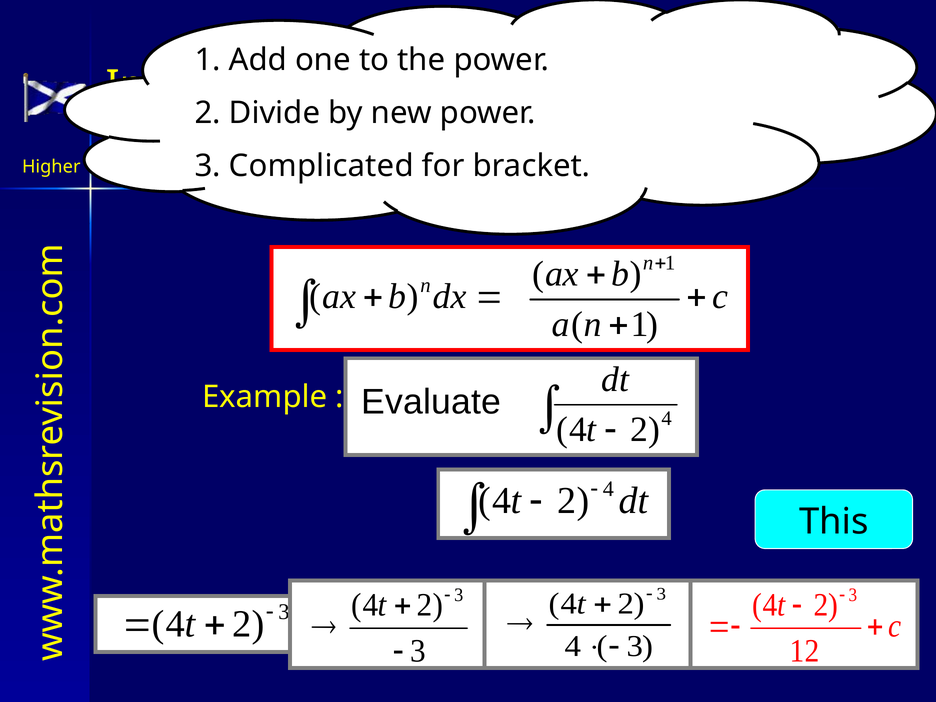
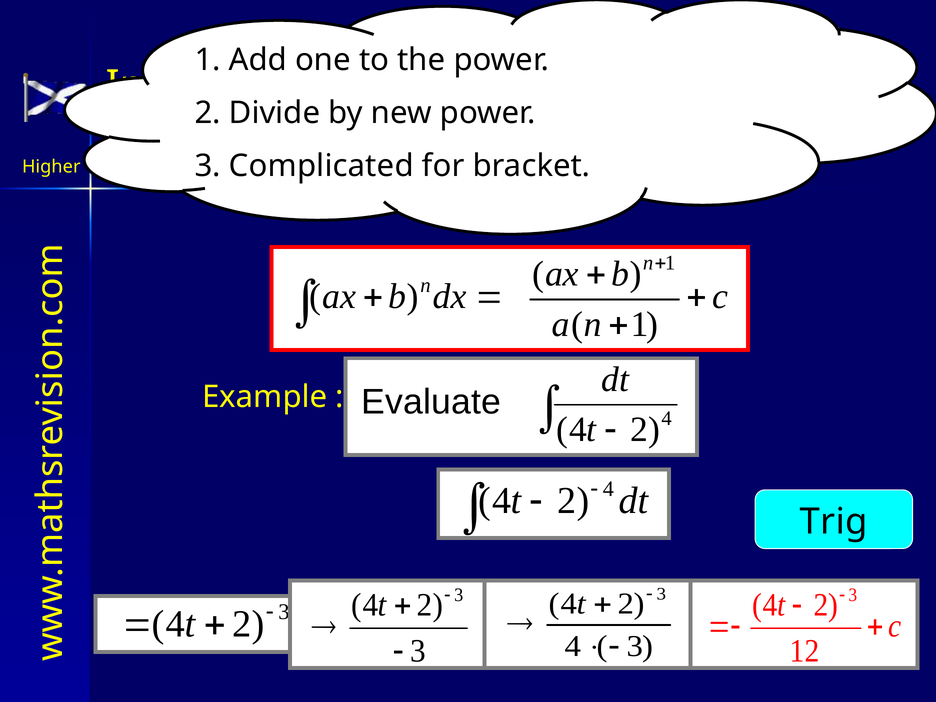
This: This -> Trig
